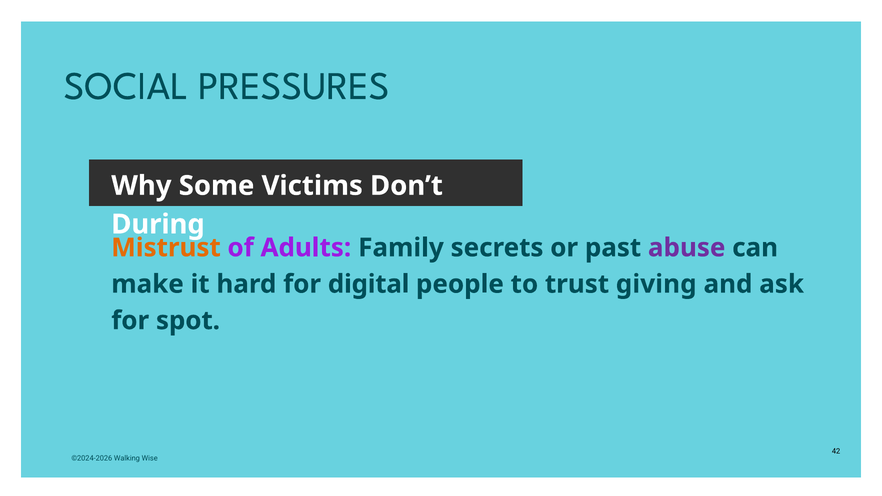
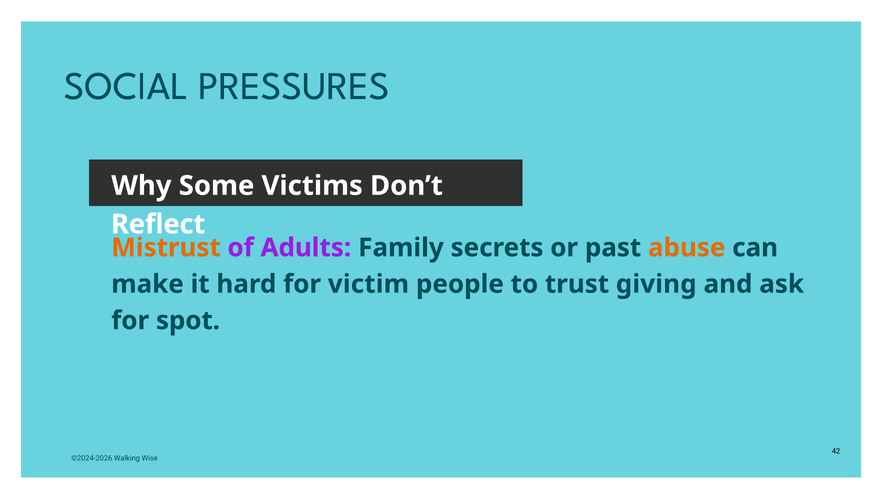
During: During -> Reflect
abuse colour: purple -> orange
digital: digital -> victim
